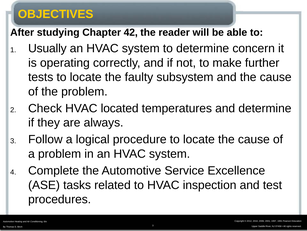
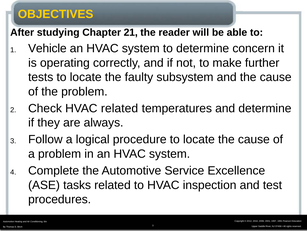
42: 42 -> 21
Usually: Usually -> Vehicle
HVAC located: located -> related
